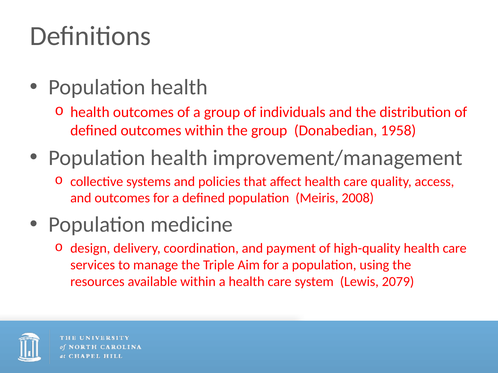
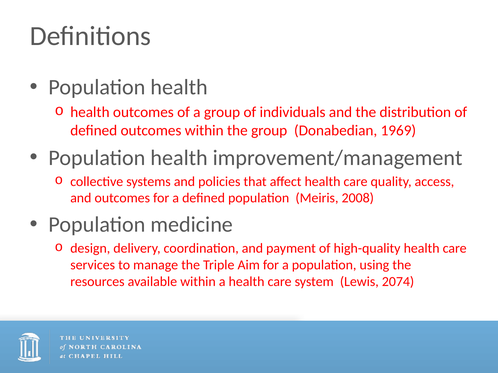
1958: 1958 -> 1969
2079: 2079 -> 2074
